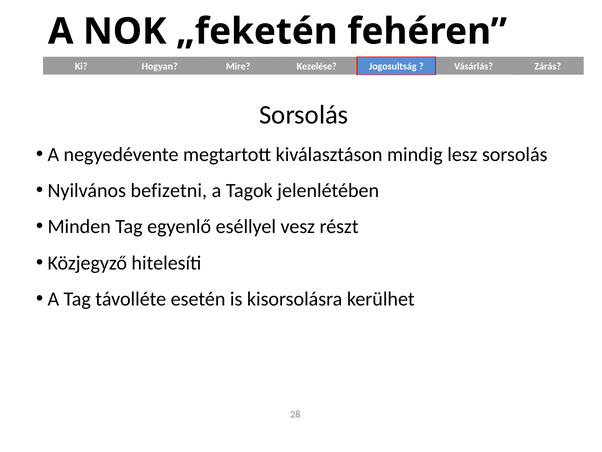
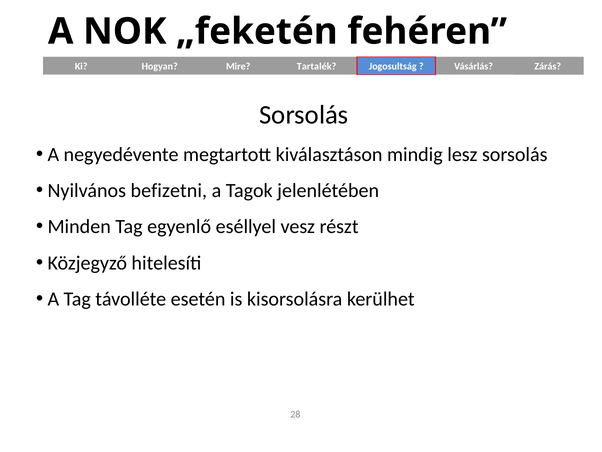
Kezelése: Kezelése -> Tartalék
